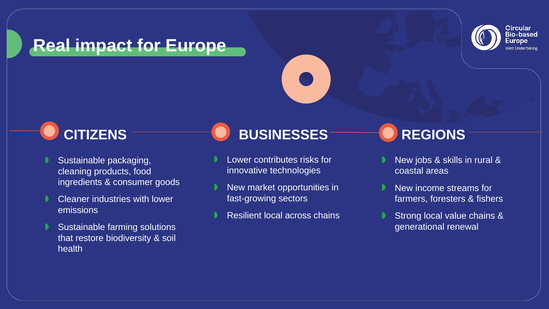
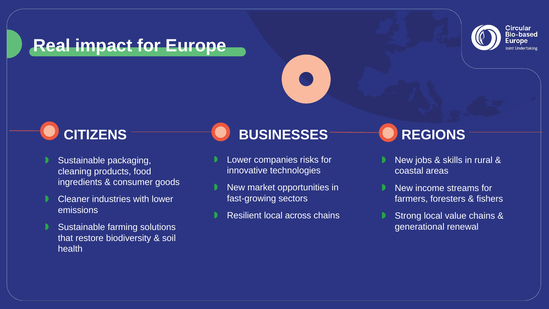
contributes: contributes -> companies
